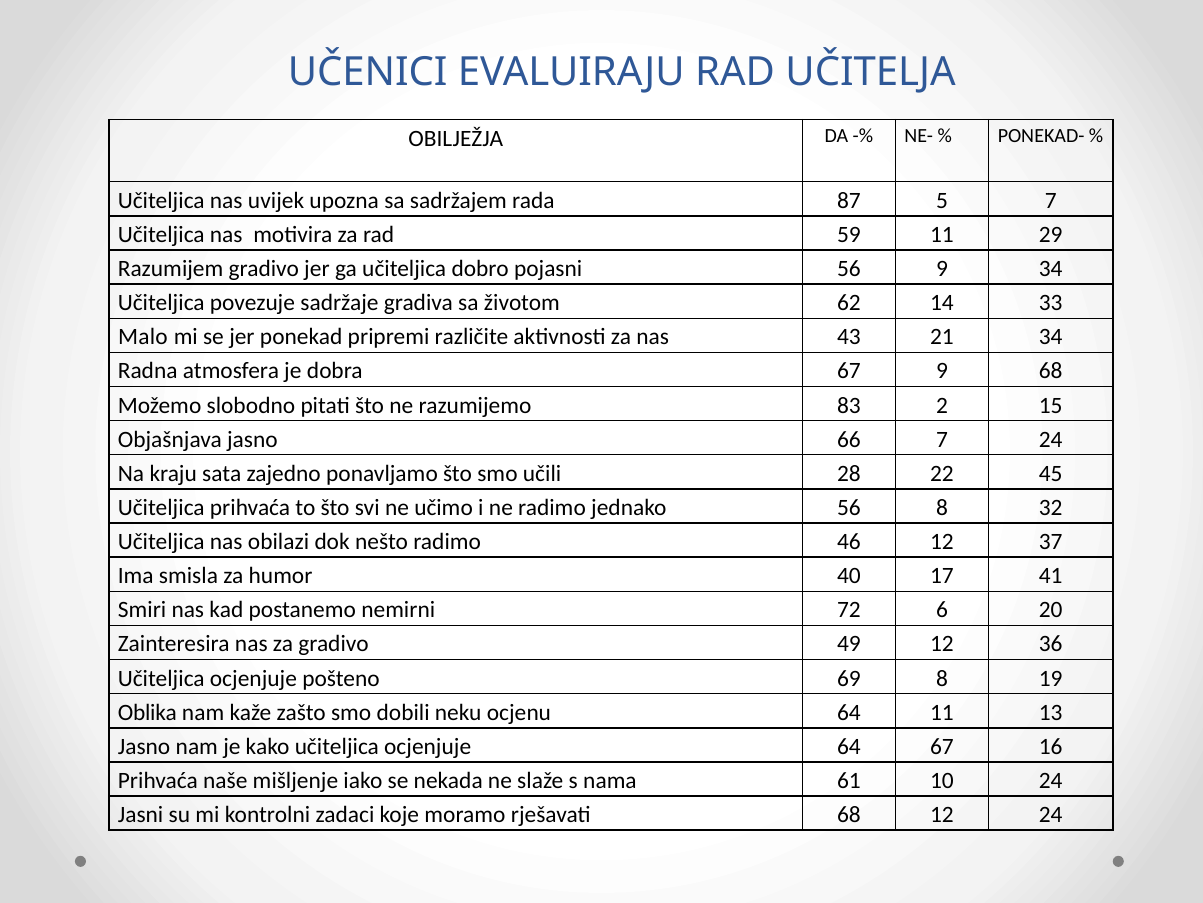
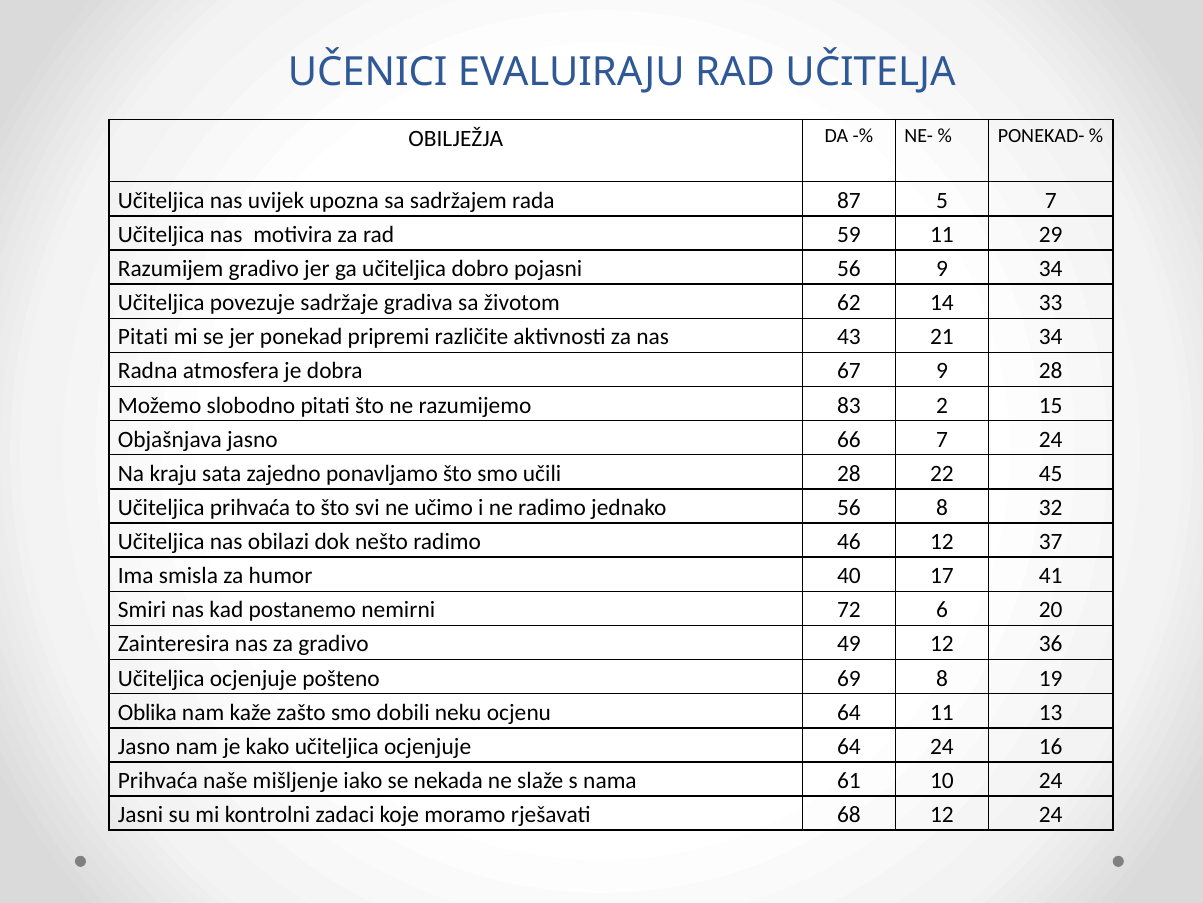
Malo at (143, 337): Malo -> Pitati
9 68: 68 -> 28
64 67: 67 -> 24
